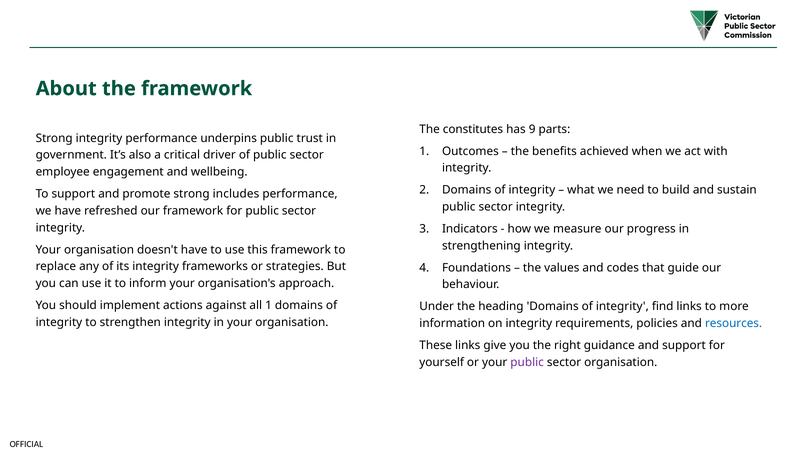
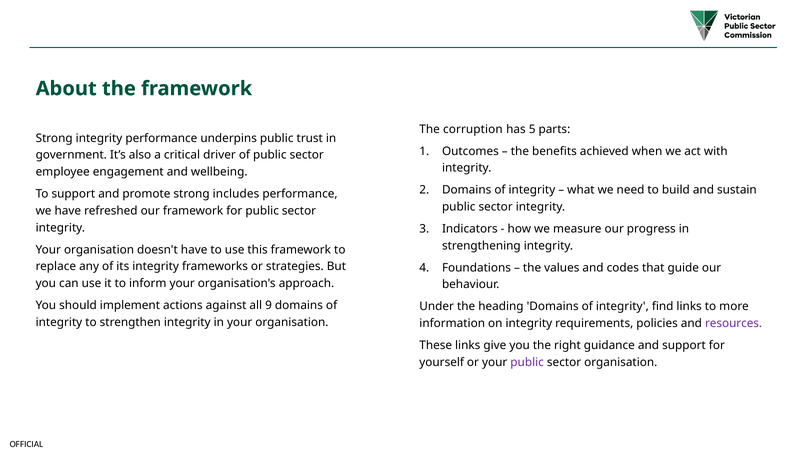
constitutes: constitutes -> corruption
9: 9 -> 5
all 1: 1 -> 9
resources colour: blue -> purple
